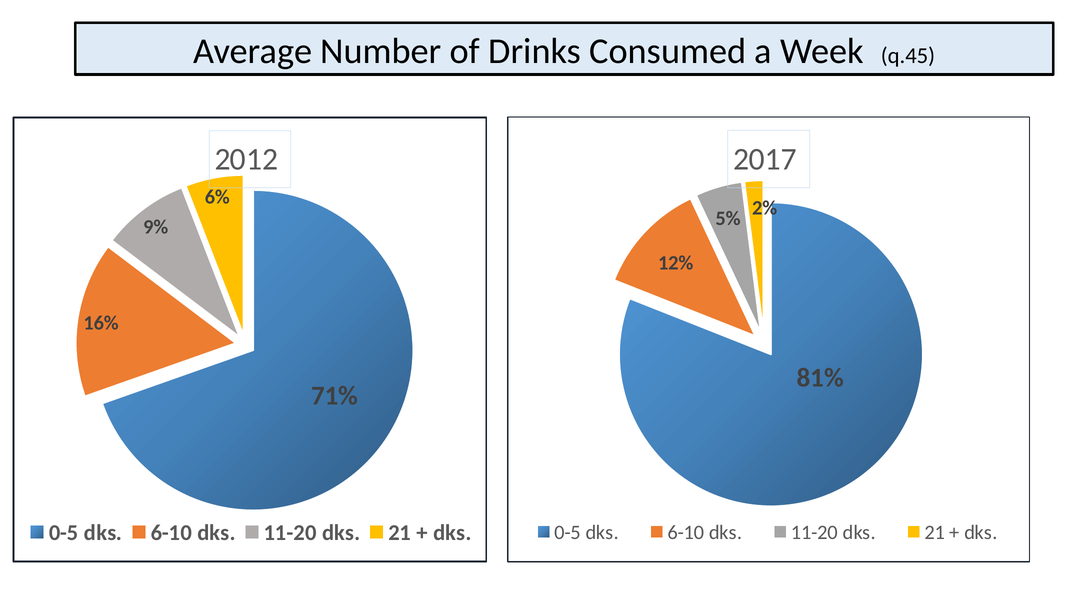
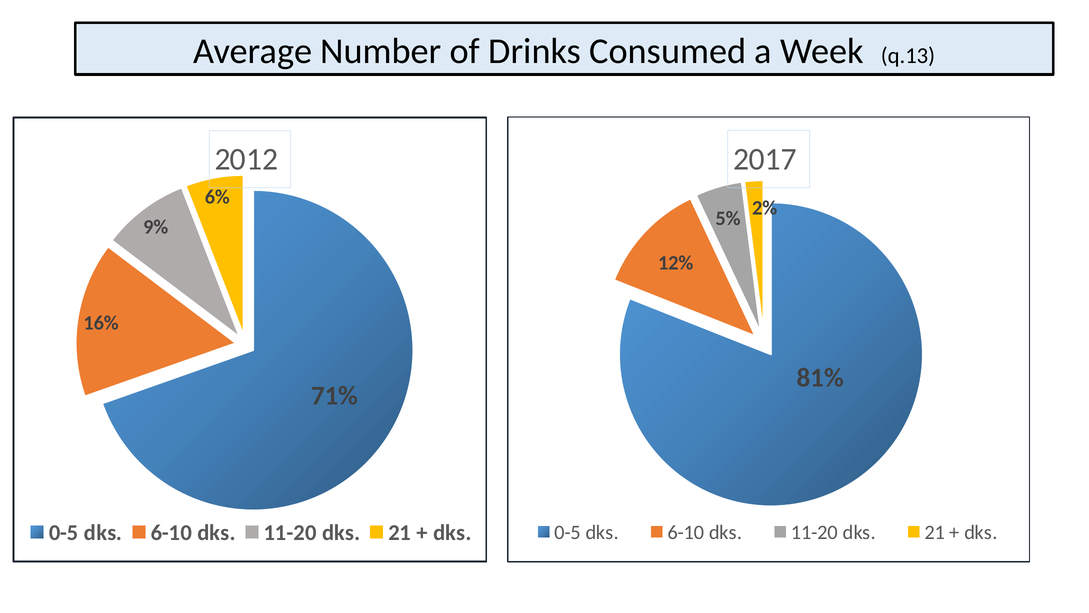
q.45: q.45 -> q.13
